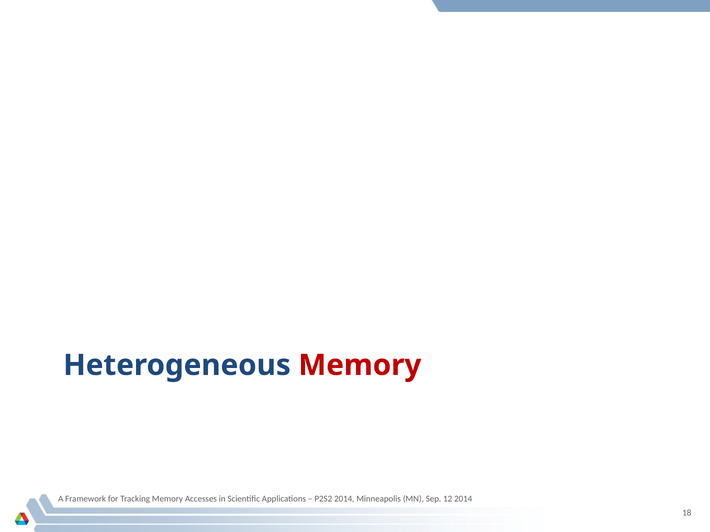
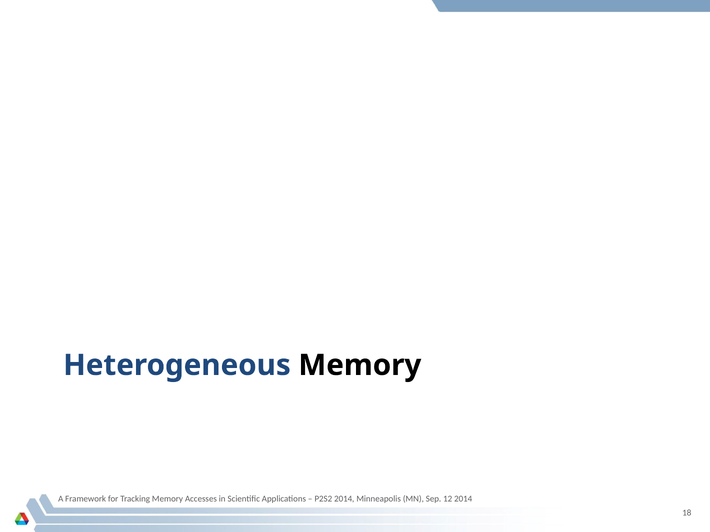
Memory at (360, 366) colour: red -> black
